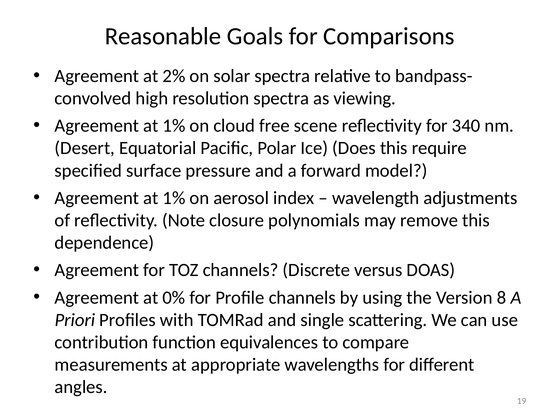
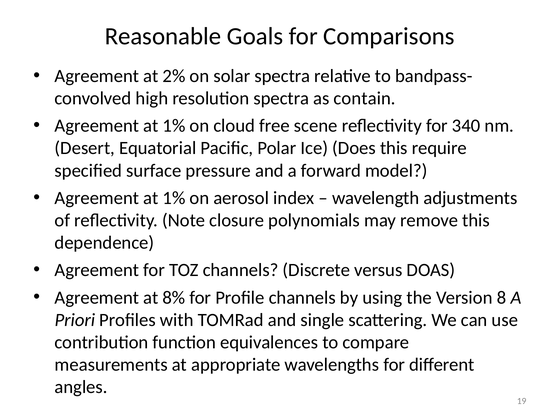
viewing: viewing -> contain
0%: 0% -> 8%
